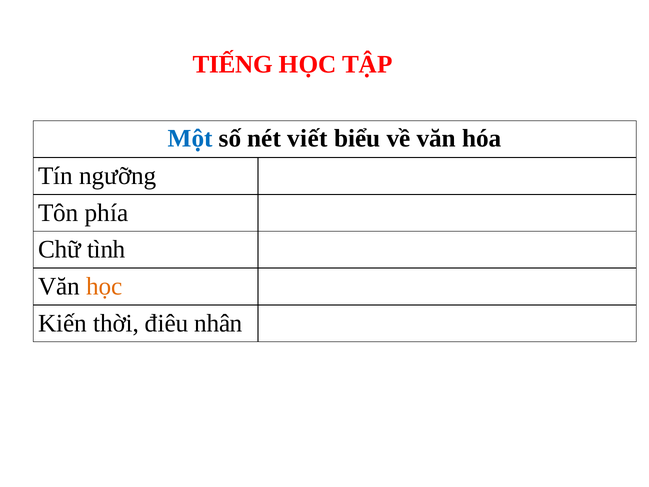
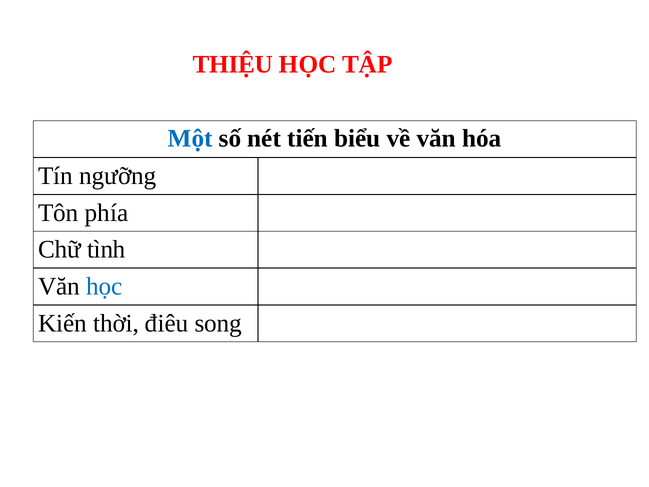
TIẾNG: TIẾNG -> THIỆU
viết: viết -> tiến
học at (104, 286) colour: orange -> blue
nhân: nhân -> song
